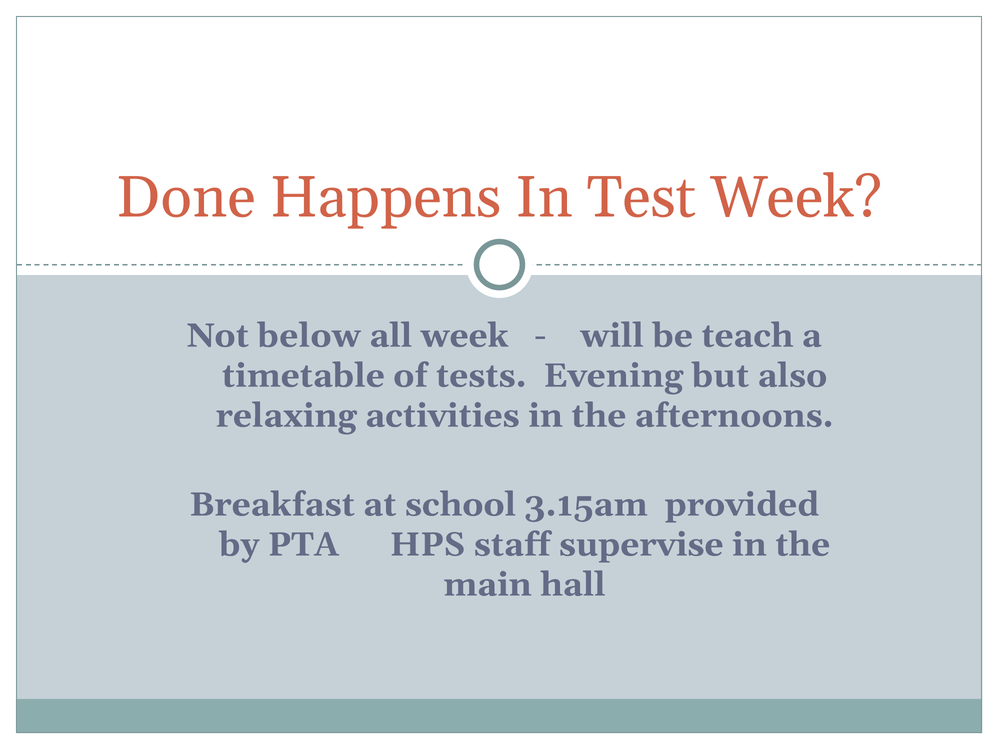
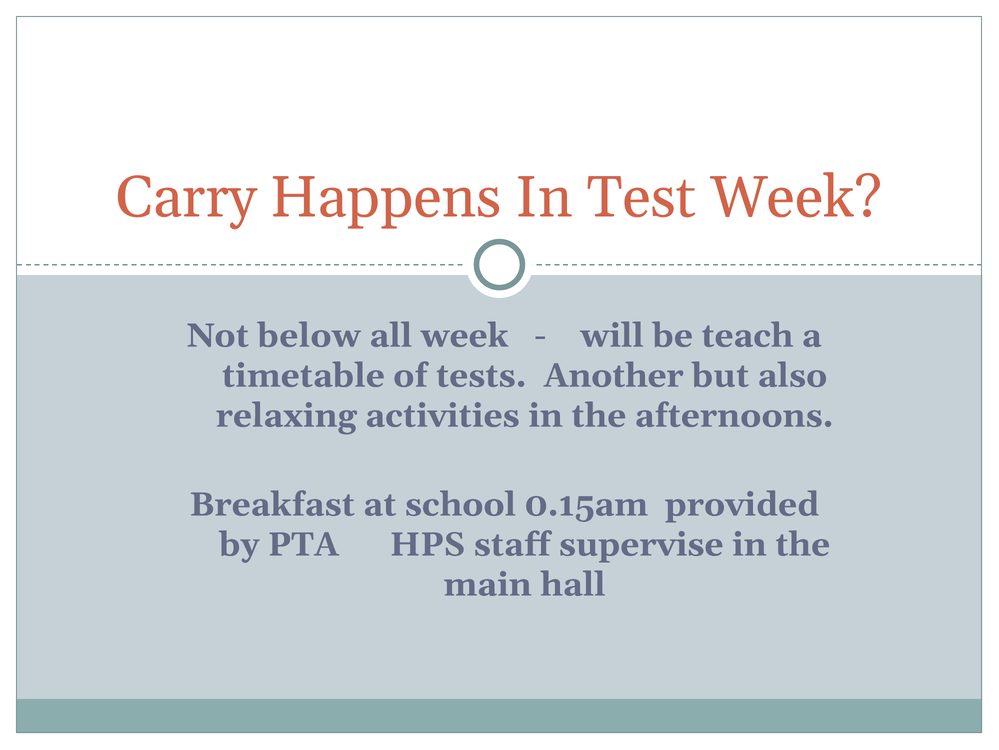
Done: Done -> Carry
Evening: Evening -> Another
3.15am: 3.15am -> 0.15am
